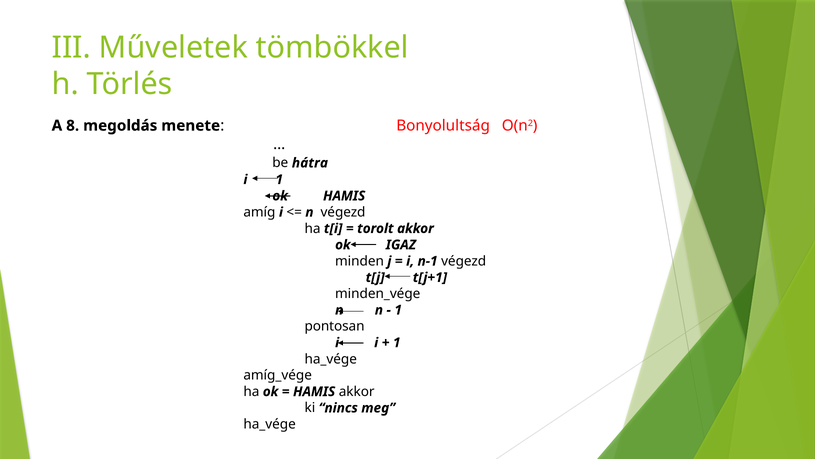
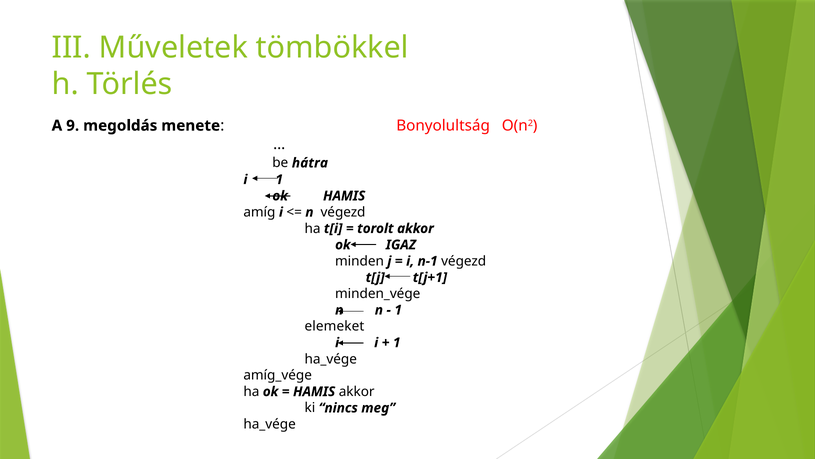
8: 8 -> 9
pontosan: pontosan -> elemeket
